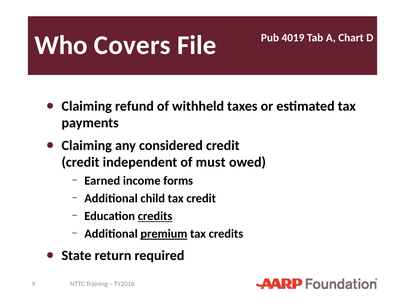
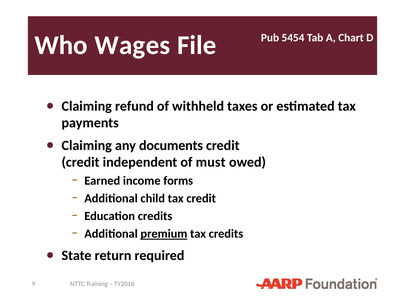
4019: 4019 -> 5454
Covers: Covers -> Wages
considered: considered -> documents
credits at (155, 216) underline: present -> none
